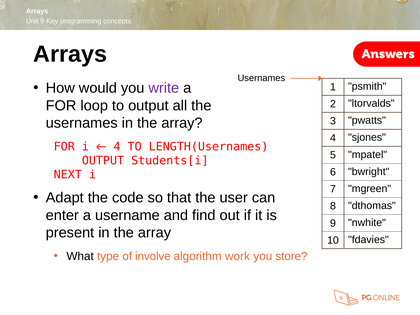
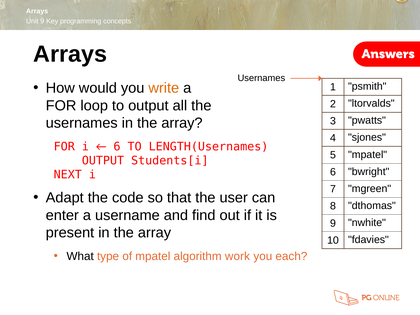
write colour: purple -> orange
4 at (117, 147): 4 -> 6
of involve: involve -> mpatel
store: store -> each
